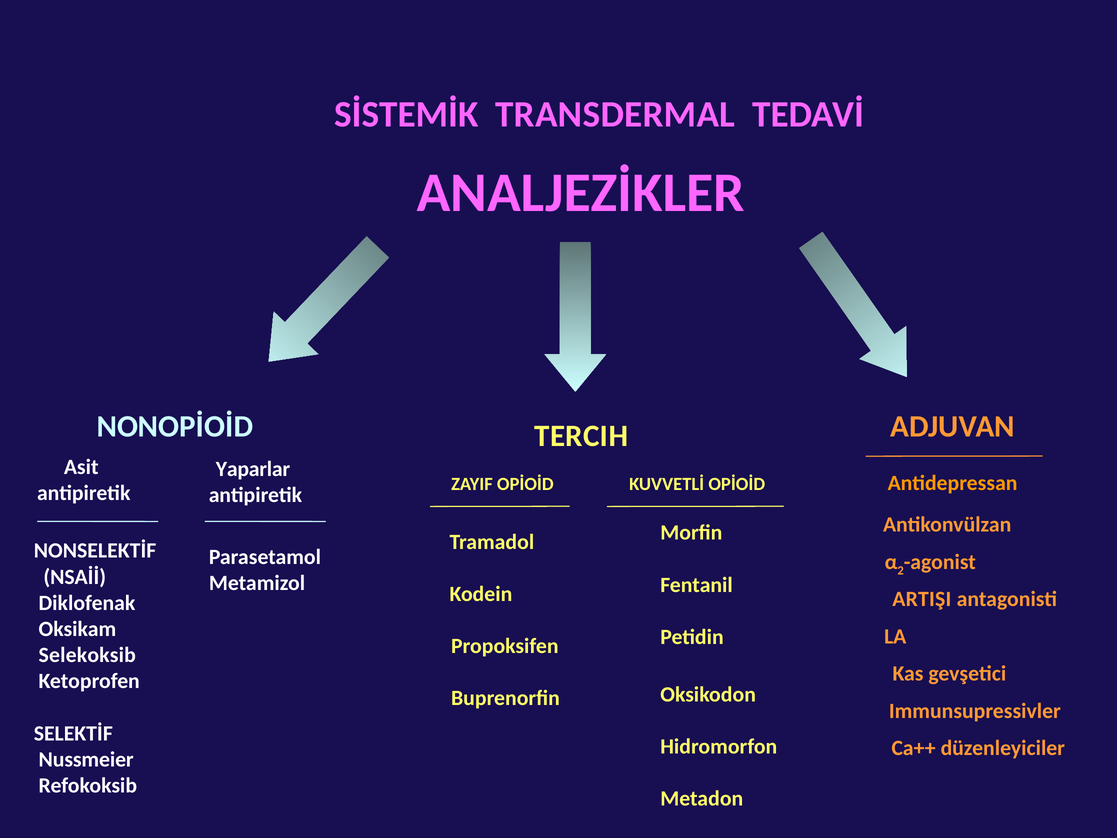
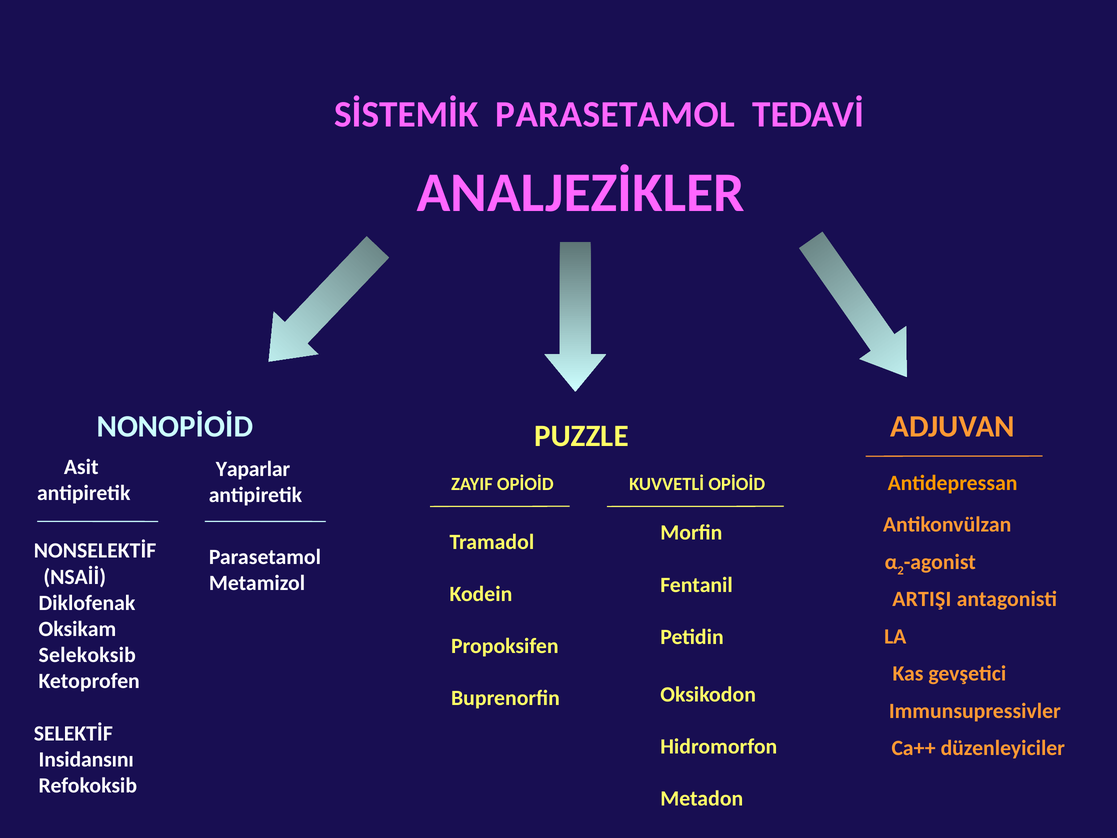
SİSTEMİK TRANSDERMAL: TRANSDERMAL -> PARASETAMOL
TERCIH: TERCIH -> PUZZLE
Nussmeier: Nussmeier -> Insidansını
